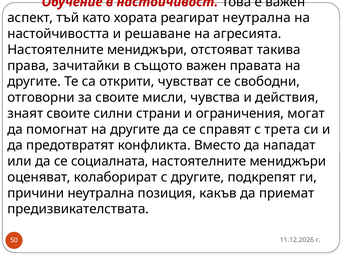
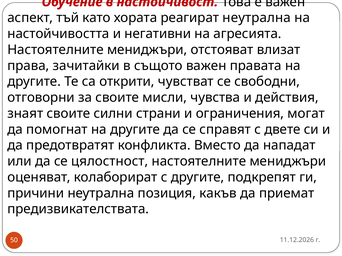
решаване: решаване -> негативни
такива: такива -> влизат
трета: трета -> двете
социалната: социалната -> цялостност
